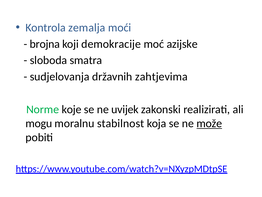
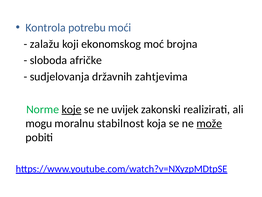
zemalja: zemalja -> potrebu
brojna: brojna -> zalažu
demokracije: demokracije -> ekonomskog
azijske: azijske -> brojna
smatra: smatra -> afričke
koje underline: none -> present
